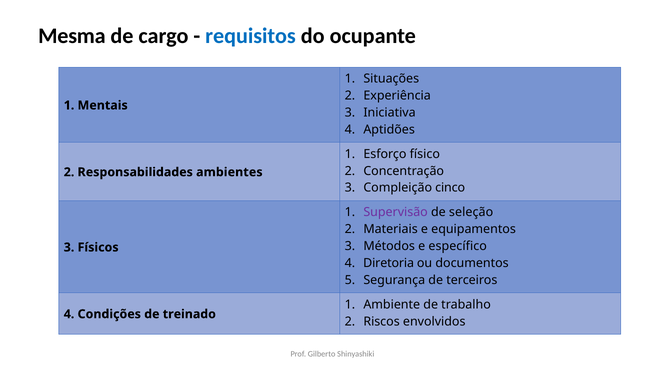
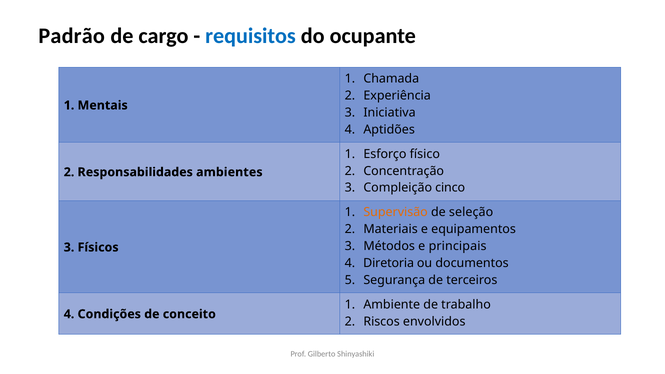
Mesma: Mesma -> Padrão
Situações: Situações -> Chamada
Supervisão colour: purple -> orange
específico: específico -> principais
treinado: treinado -> conceito
